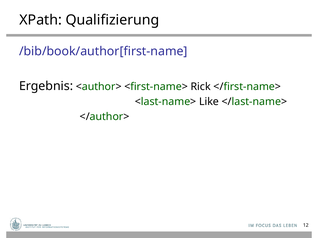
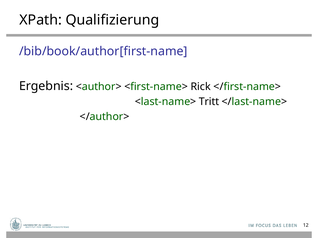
Like: Like -> Tritt
